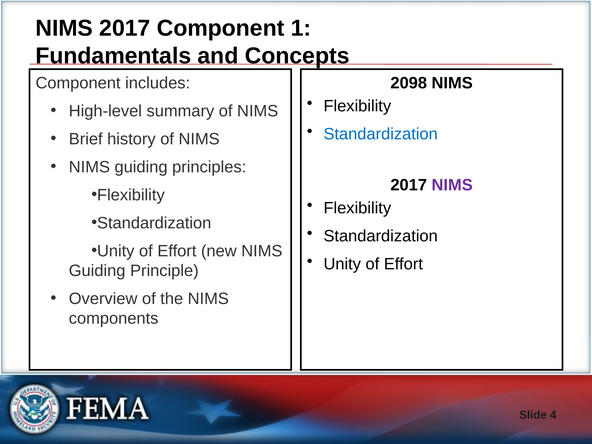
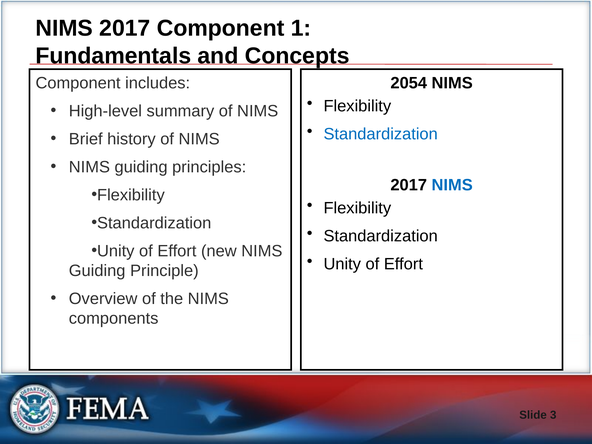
2098: 2098 -> 2054
NIMS at (452, 185) colour: purple -> blue
4: 4 -> 3
